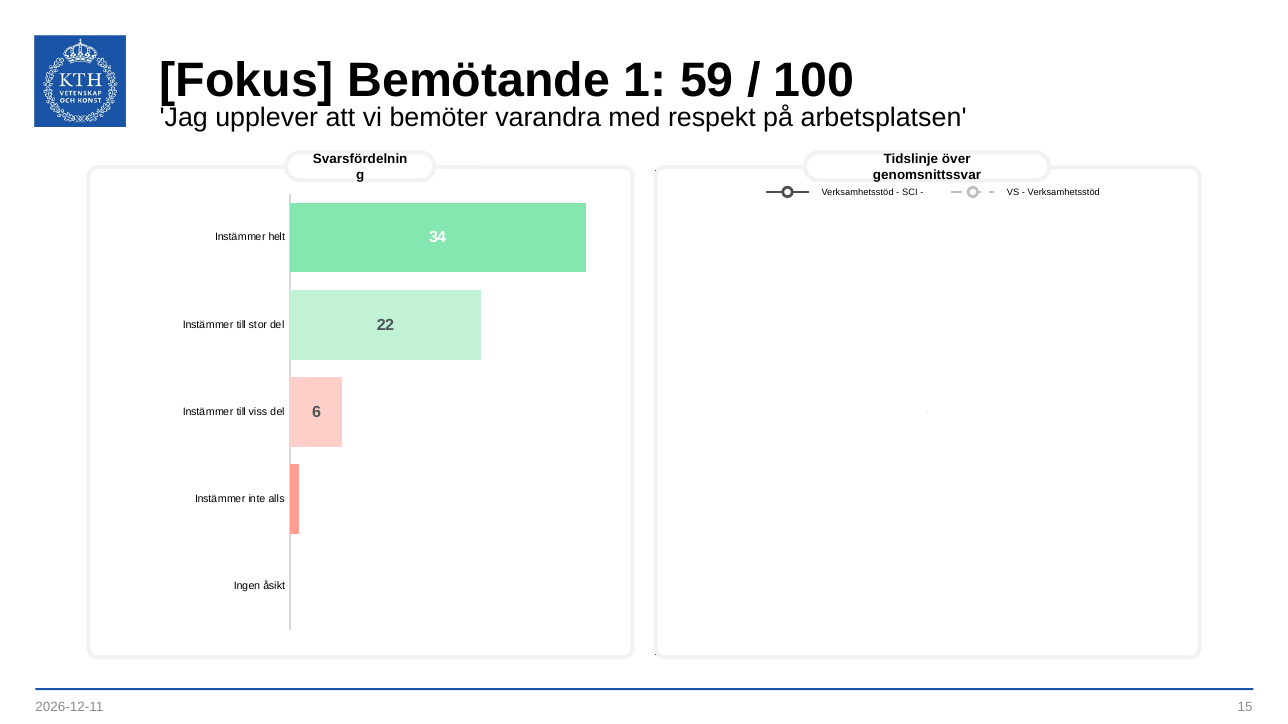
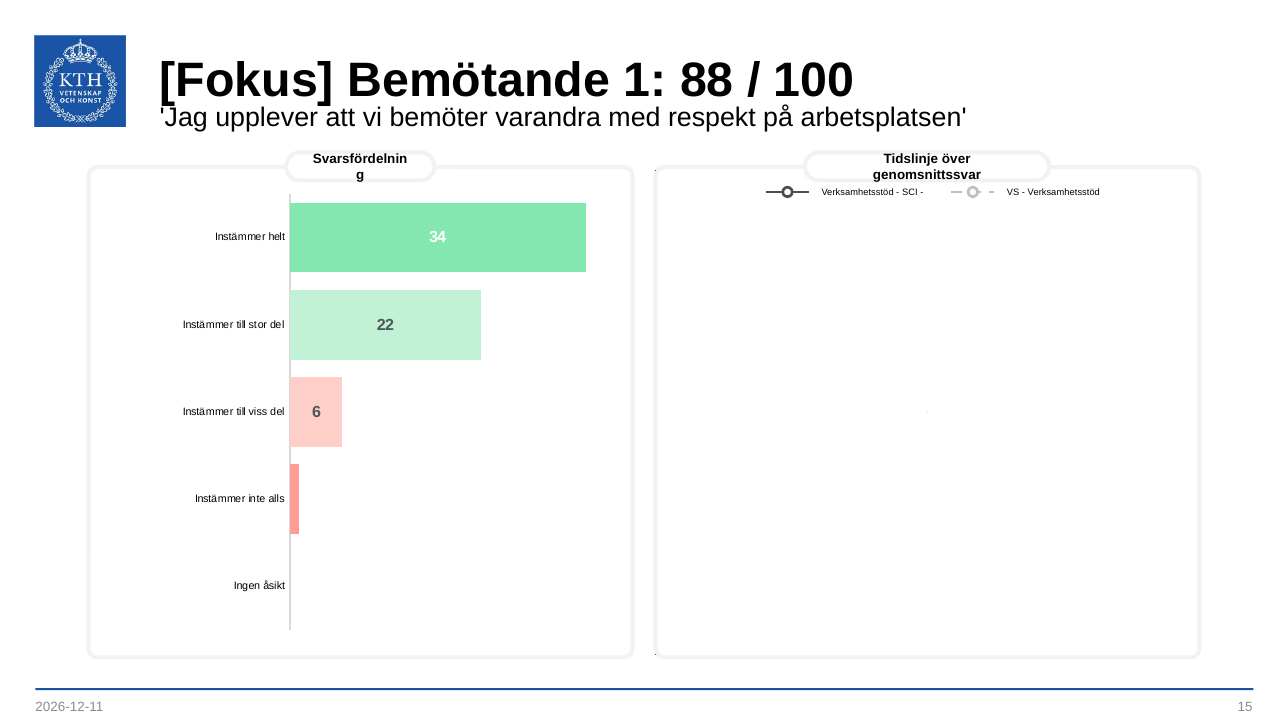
59: 59 -> 88
